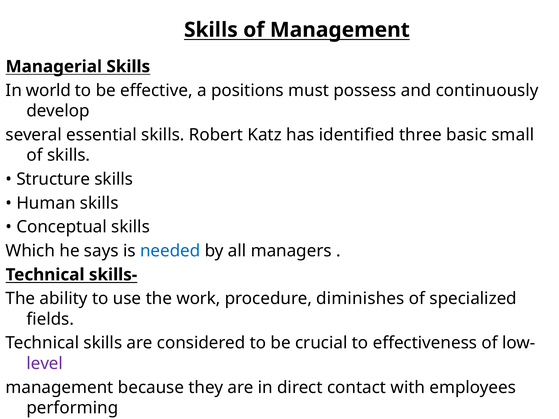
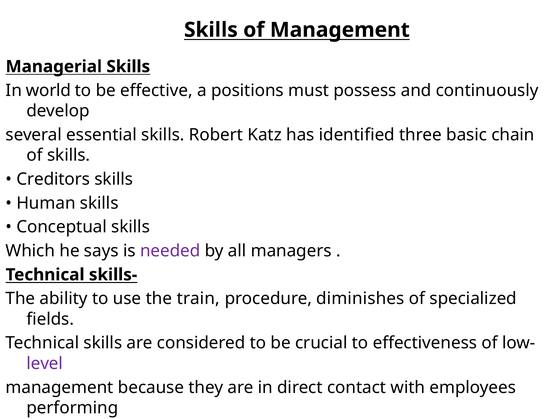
small: small -> chain
Structure: Structure -> Creditors
needed colour: blue -> purple
the work: work -> train
